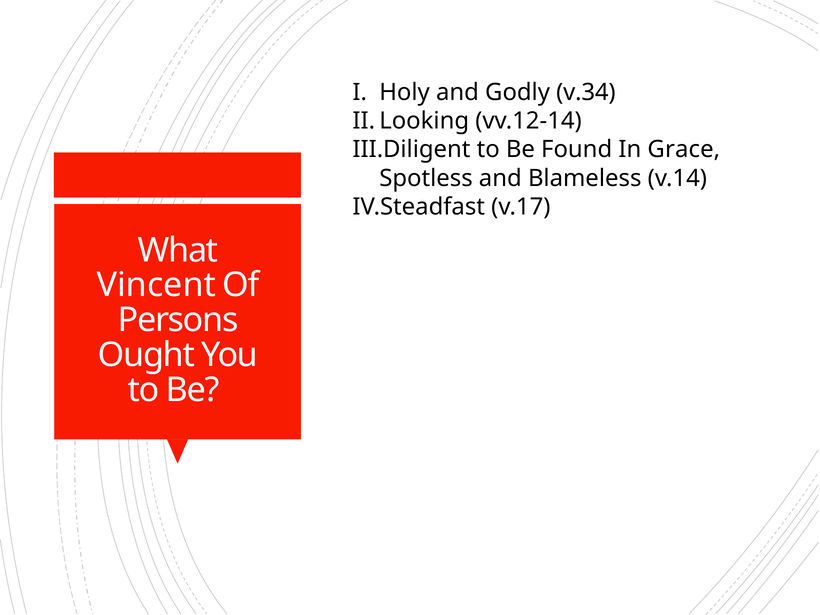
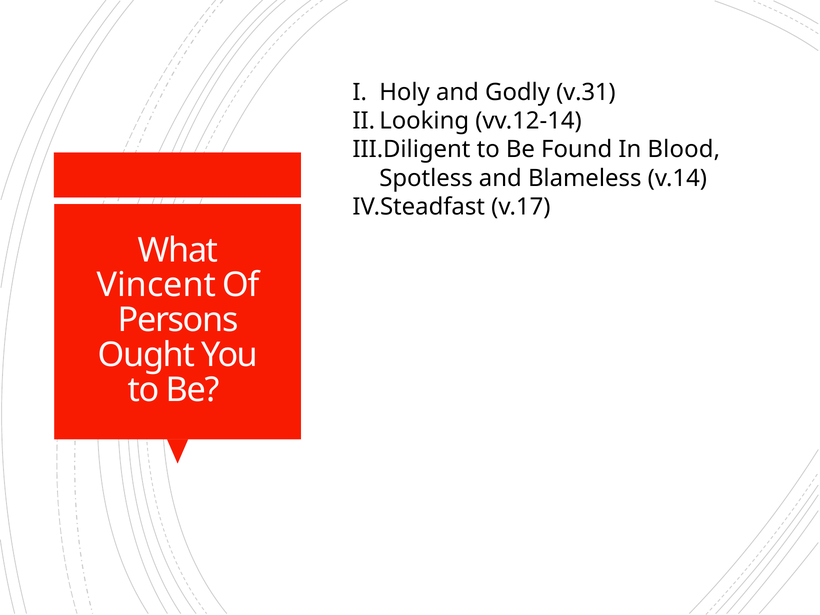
v.34: v.34 -> v.31
Grace: Grace -> Blood
